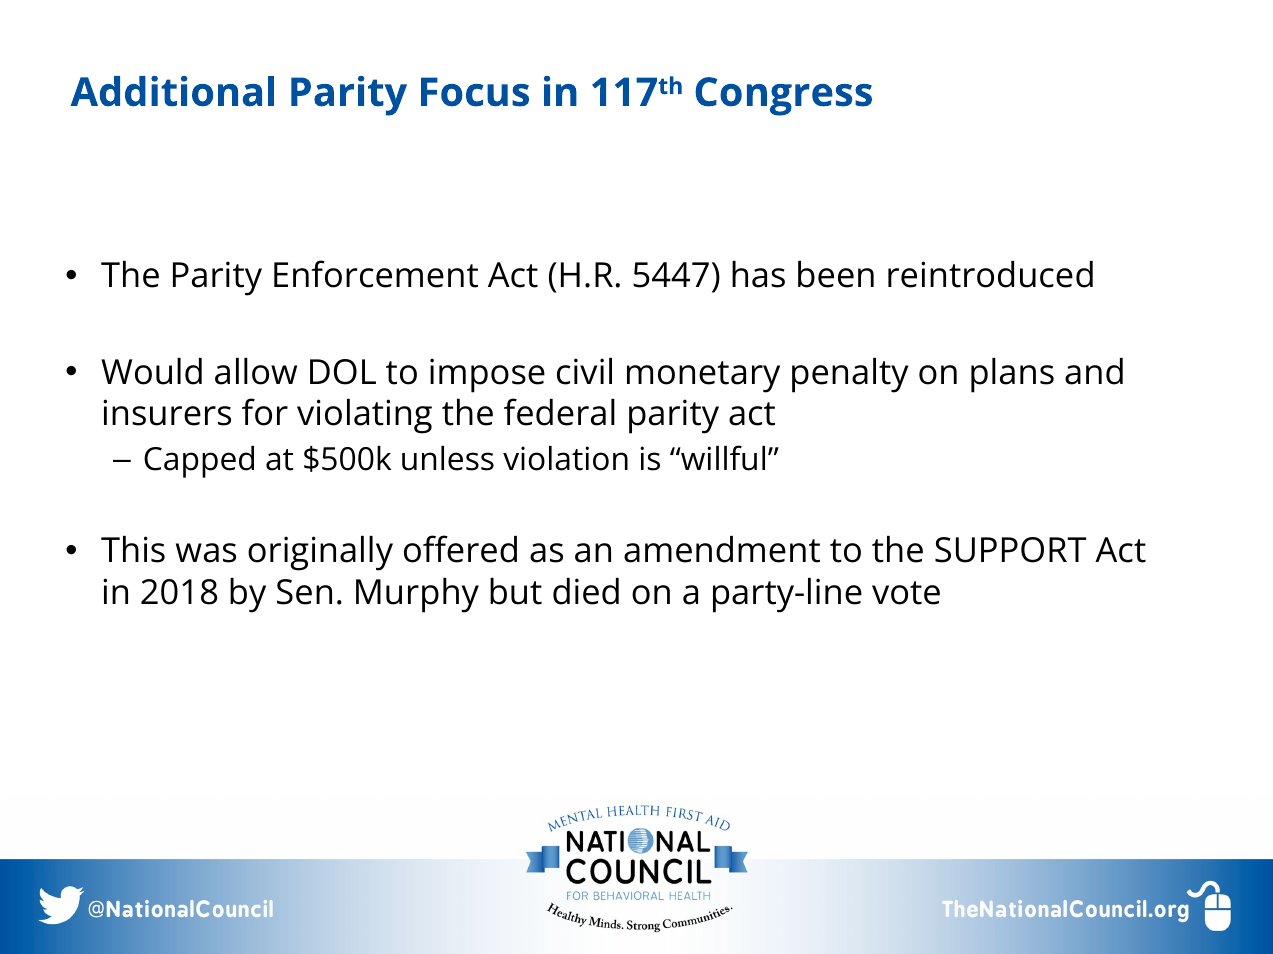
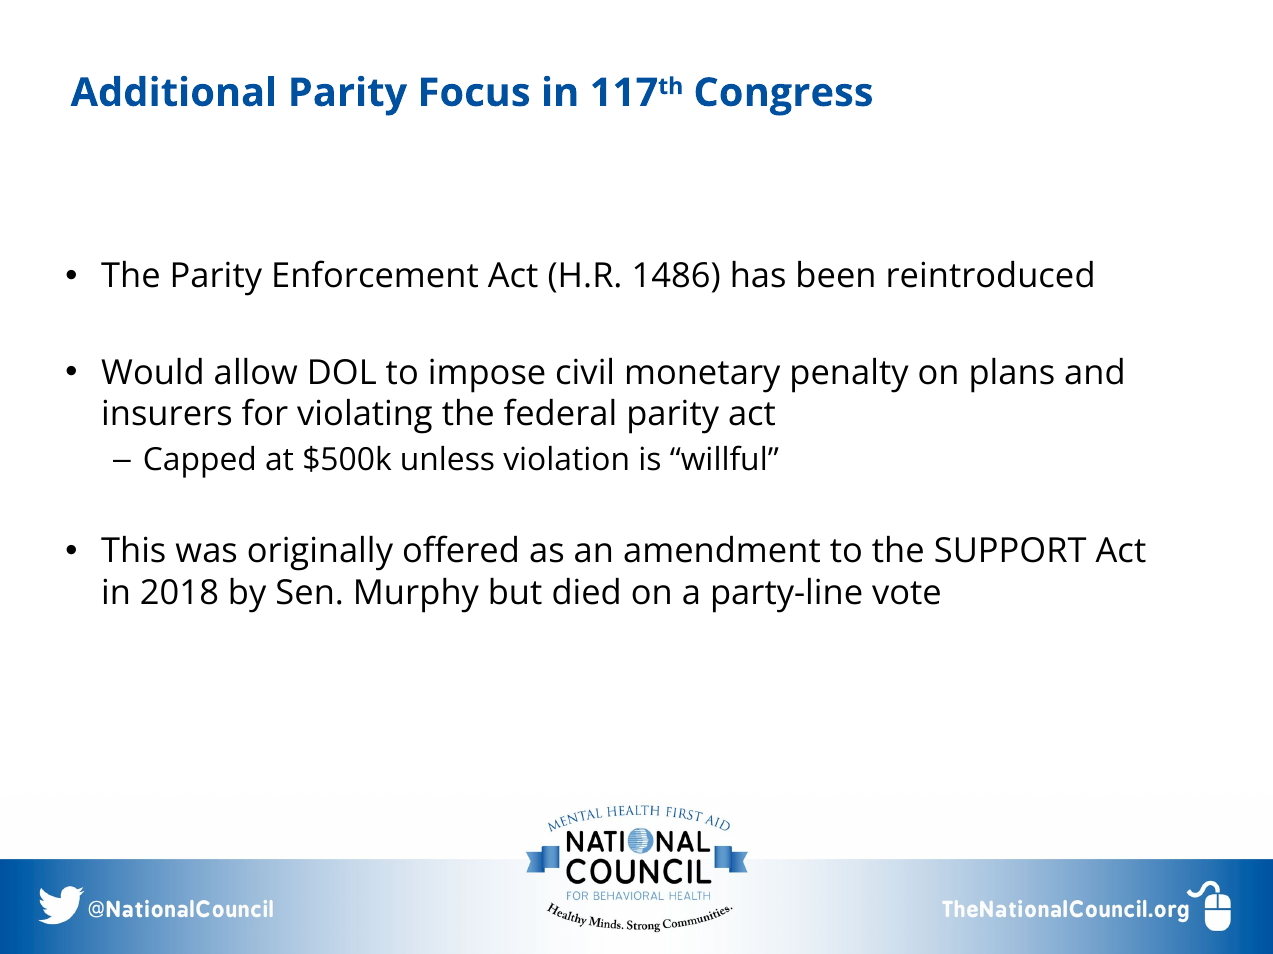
5447: 5447 -> 1486
